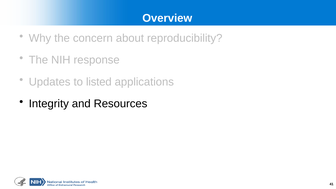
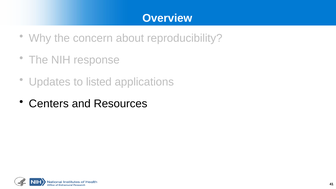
Integrity: Integrity -> Centers
